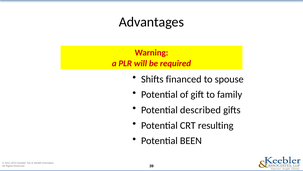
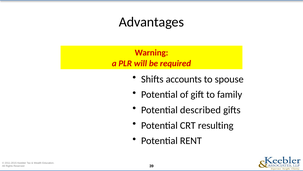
financed: financed -> accounts
BEEN: BEEN -> RENT
